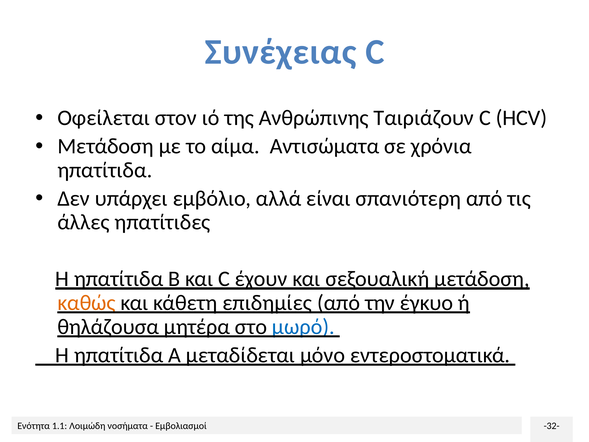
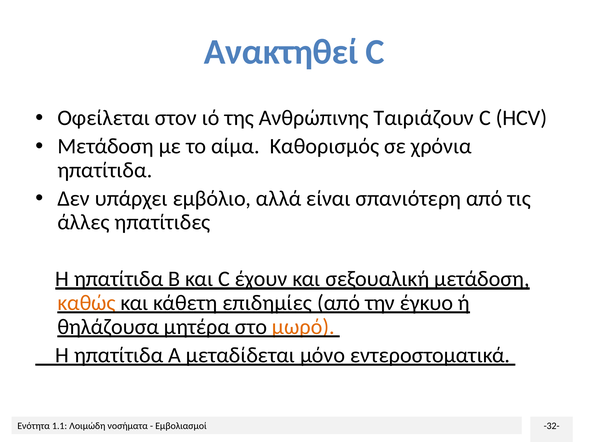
Συνέχειας: Συνέχειας -> Ανακτηθεί
Αντισώματα: Αντισώματα -> Καθορισμός
μωρό colour: blue -> orange
